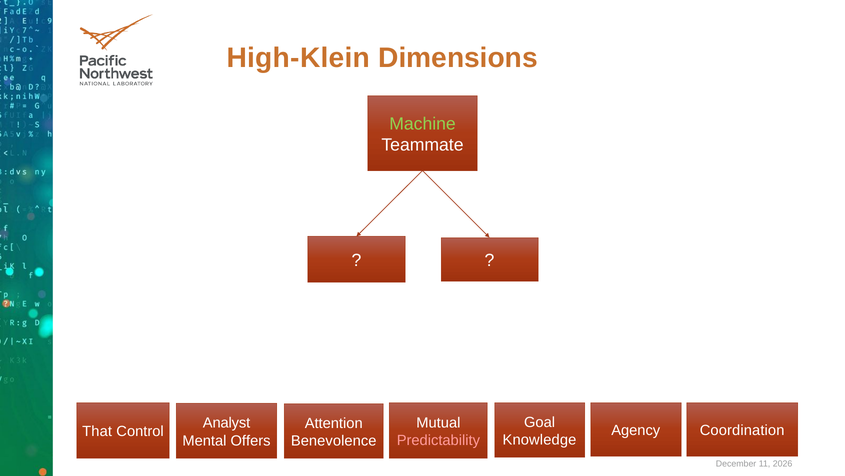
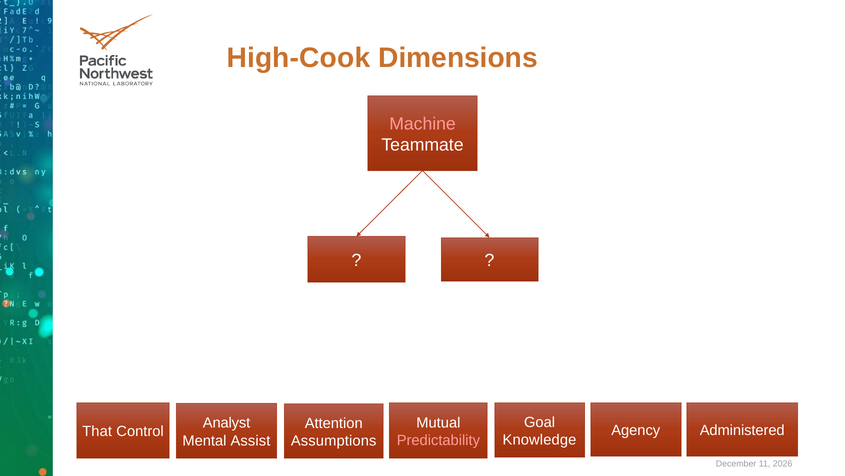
High-Klein: High-Klein -> High-Cook
Machine colour: light green -> pink
Coordination: Coordination -> Administered
Offers: Offers -> Assist
Benevolence: Benevolence -> Assumptions
